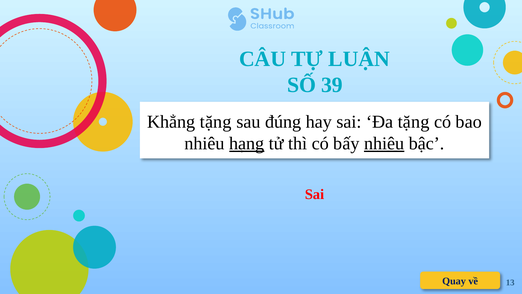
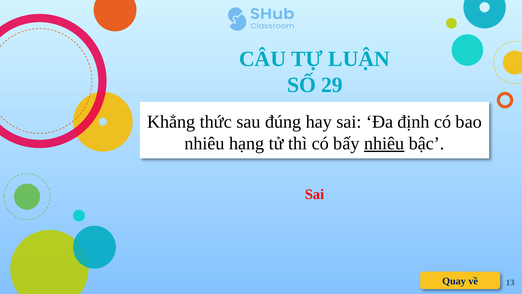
39: 39 -> 29
Khẳng tặng: tặng -> thức
Đa tặng: tặng -> định
hạng underline: present -> none
